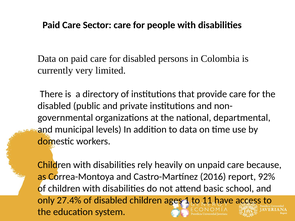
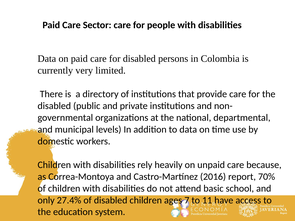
92%: 92% -> 70%
1: 1 -> 7
